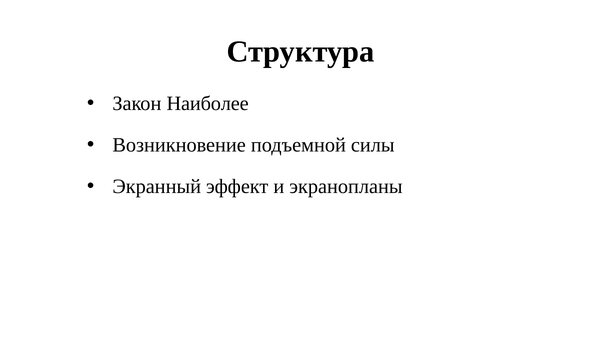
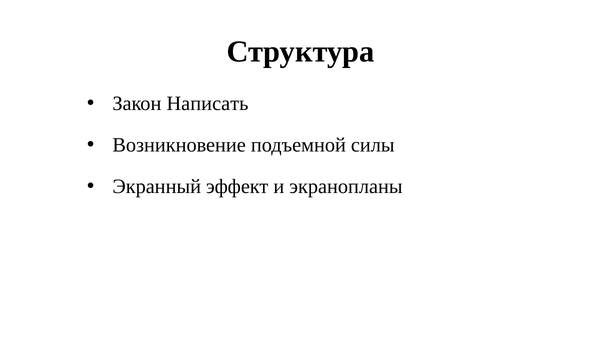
Наиболее: Наиболее -> Написать
